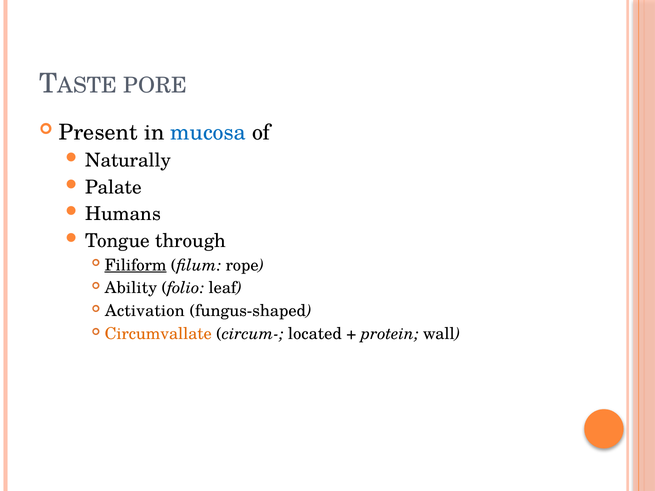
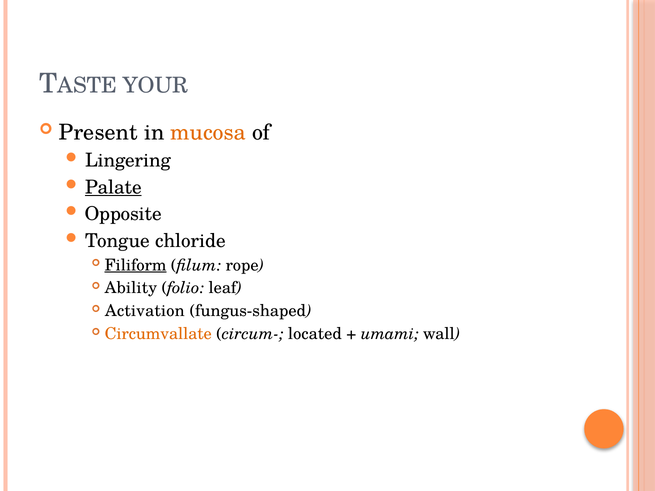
PORE: PORE -> YOUR
mucosa colour: blue -> orange
Naturally: Naturally -> Lingering
Palate underline: none -> present
Humans: Humans -> Opposite
through: through -> chloride
protein: protein -> umami
